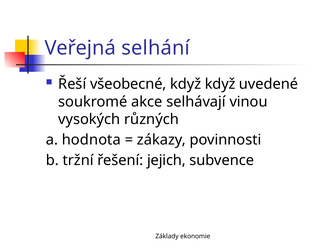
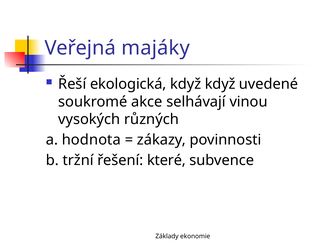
selhání: selhání -> majáky
všeobecné: všeobecné -> ekologická
jejich: jejich -> které
